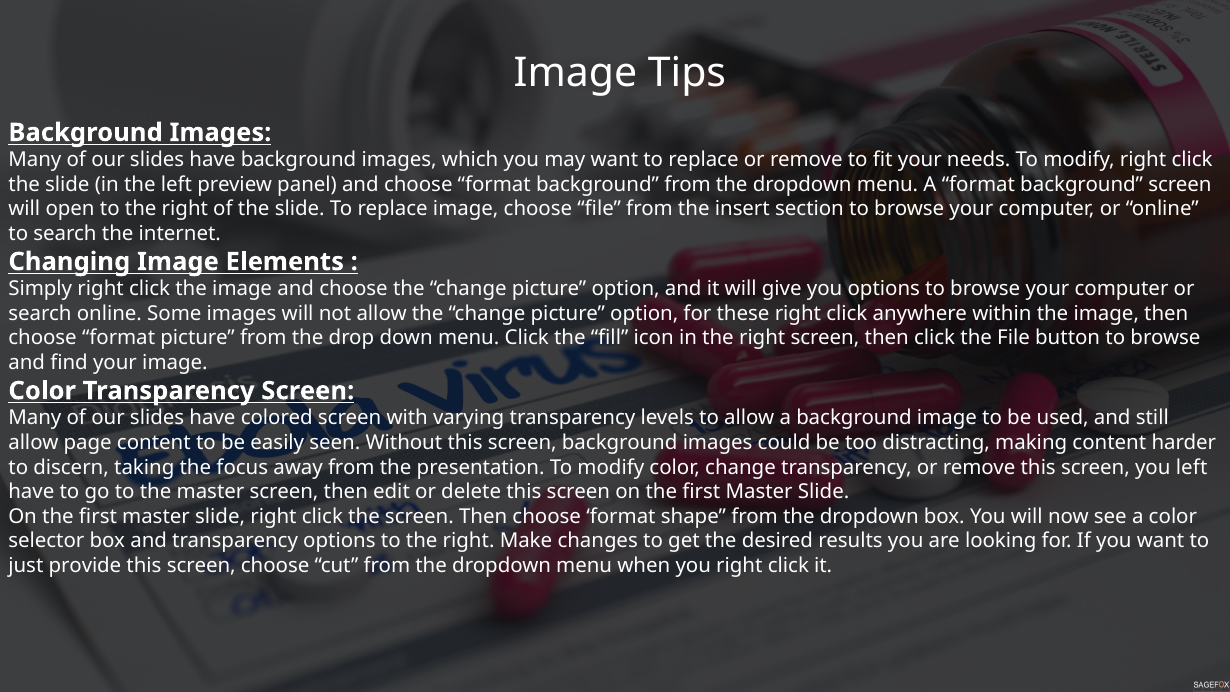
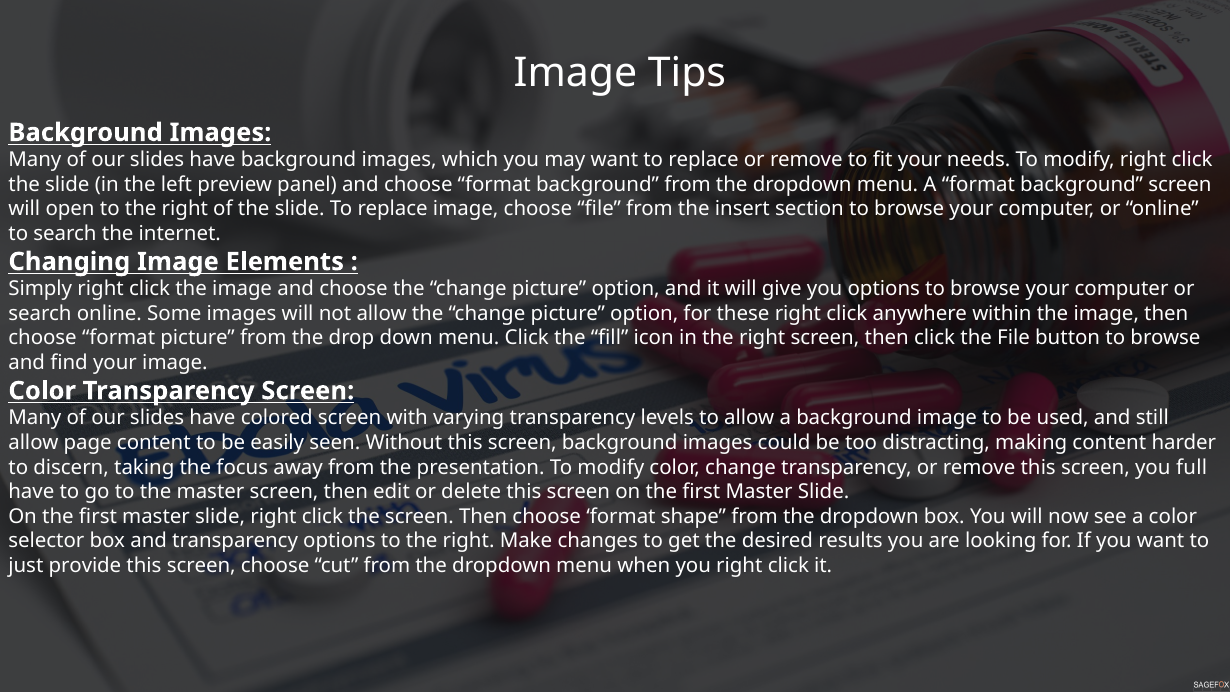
you left: left -> full
